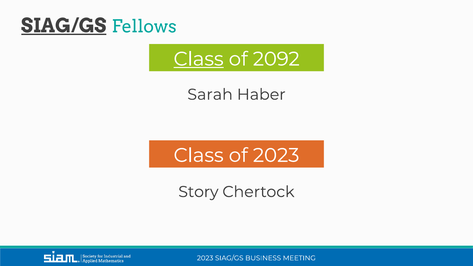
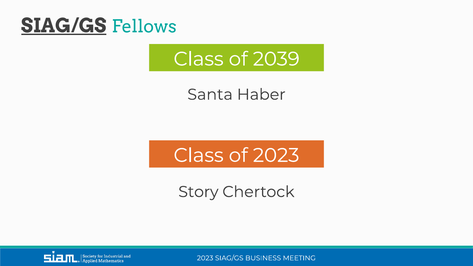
Class at (199, 59) underline: present -> none
2092: 2092 -> 2039
Sarah: Sarah -> Santa
